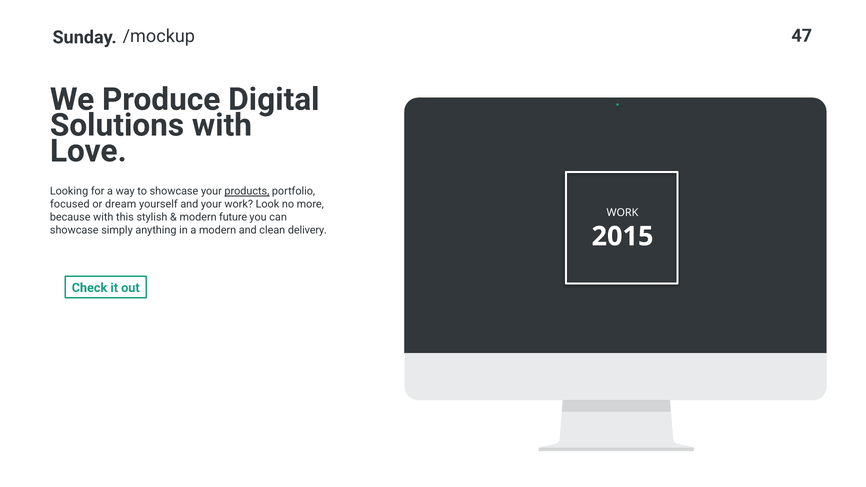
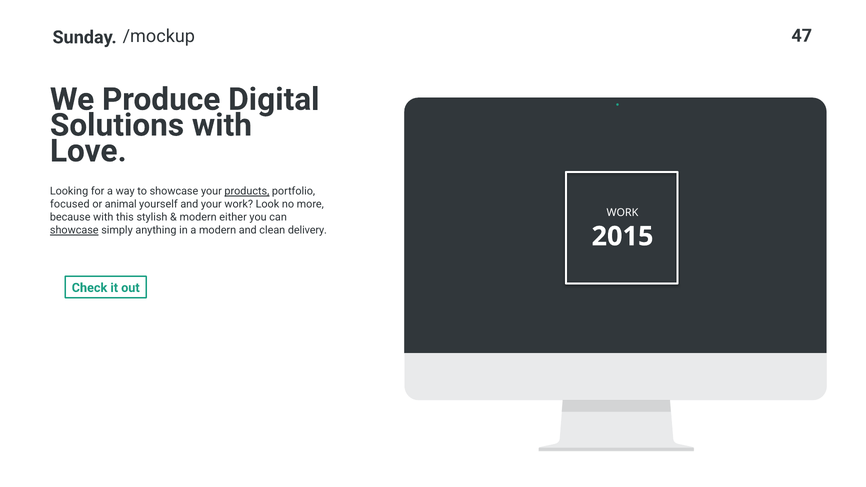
dream: dream -> animal
future: future -> either
showcase at (74, 230) underline: none -> present
